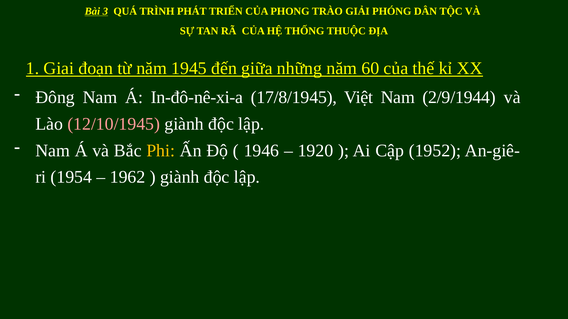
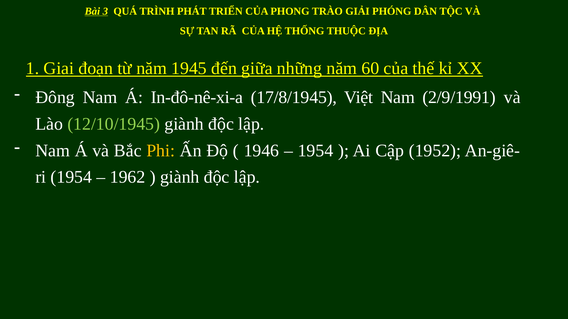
2/9/1944: 2/9/1944 -> 2/9/1991
12/10/1945 colour: pink -> light green
1920 at (316, 151): 1920 -> 1954
